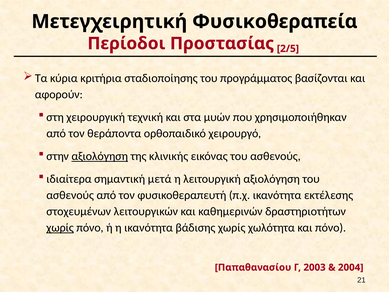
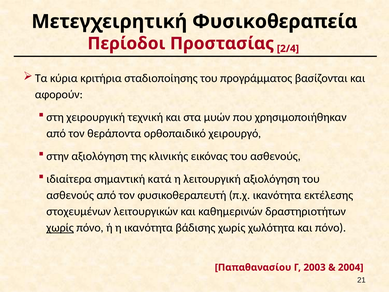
2/5: 2/5 -> 2/4
αξιολόγηση at (100, 156) underline: present -> none
μετά: μετά -> κατά
